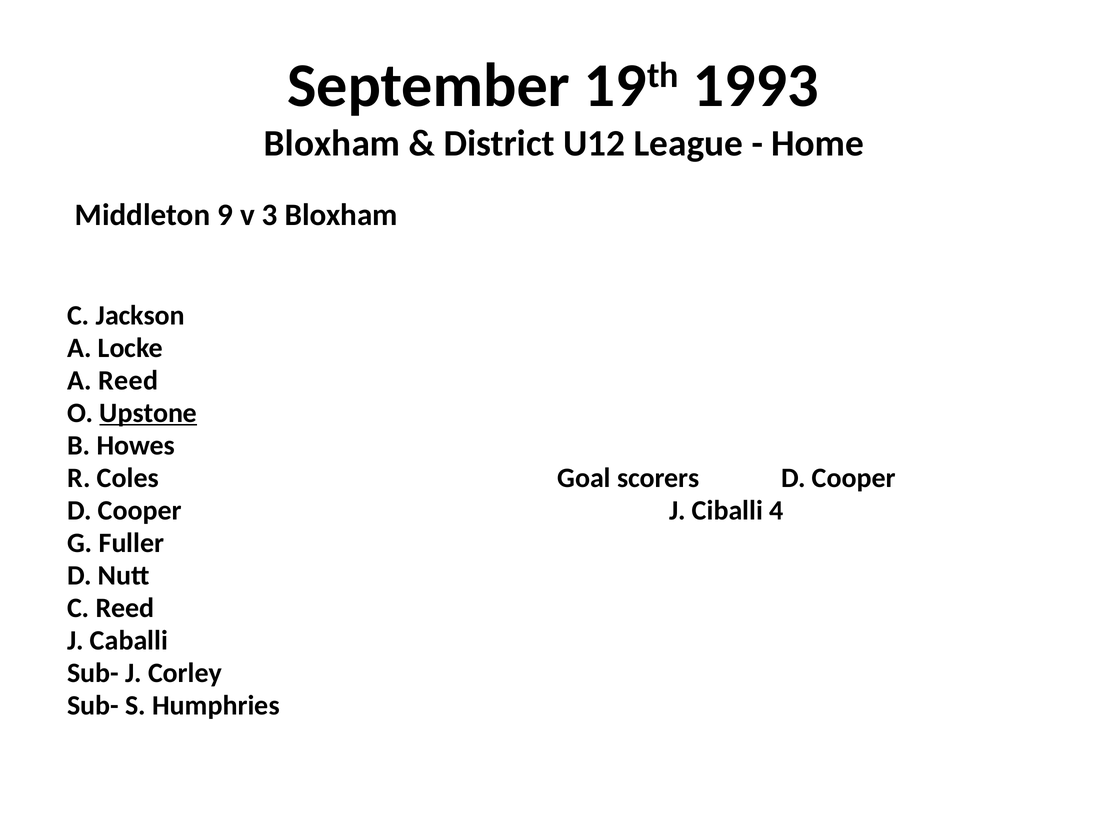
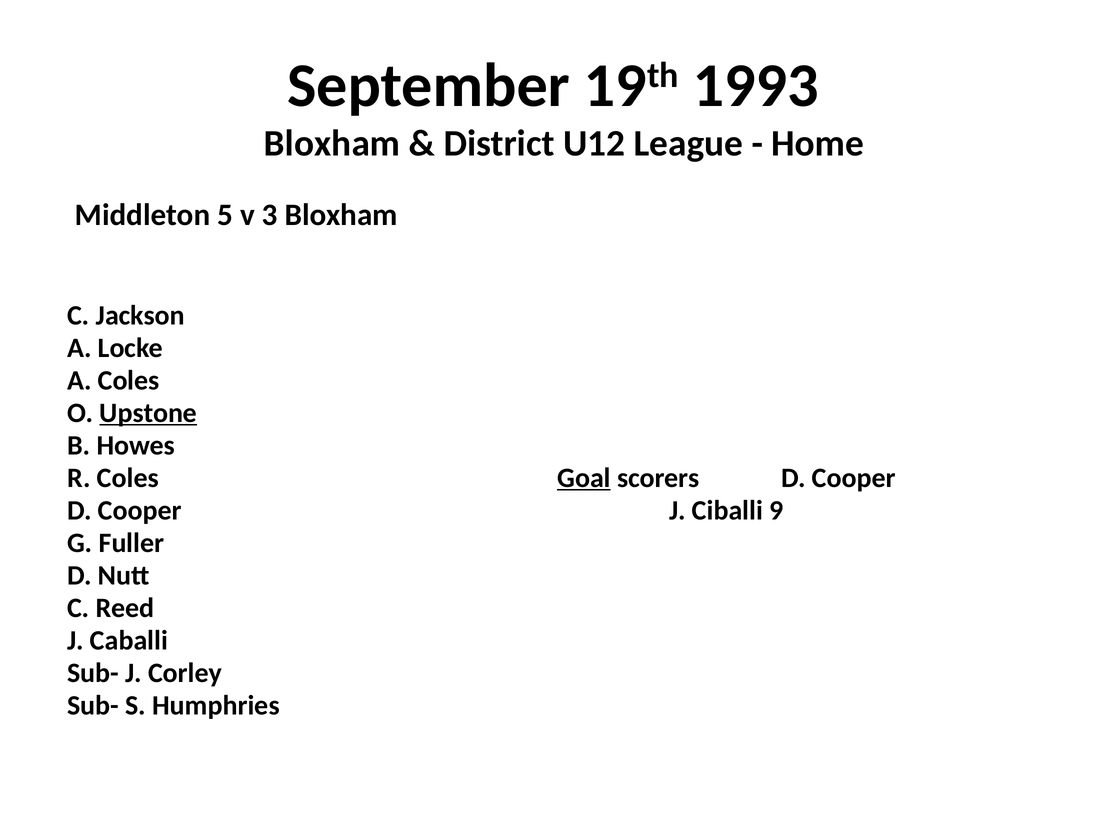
9: 9 -> 5
A Reed: Reed -> Coles
Goal underline: none -> present
4: 4 -> 9
